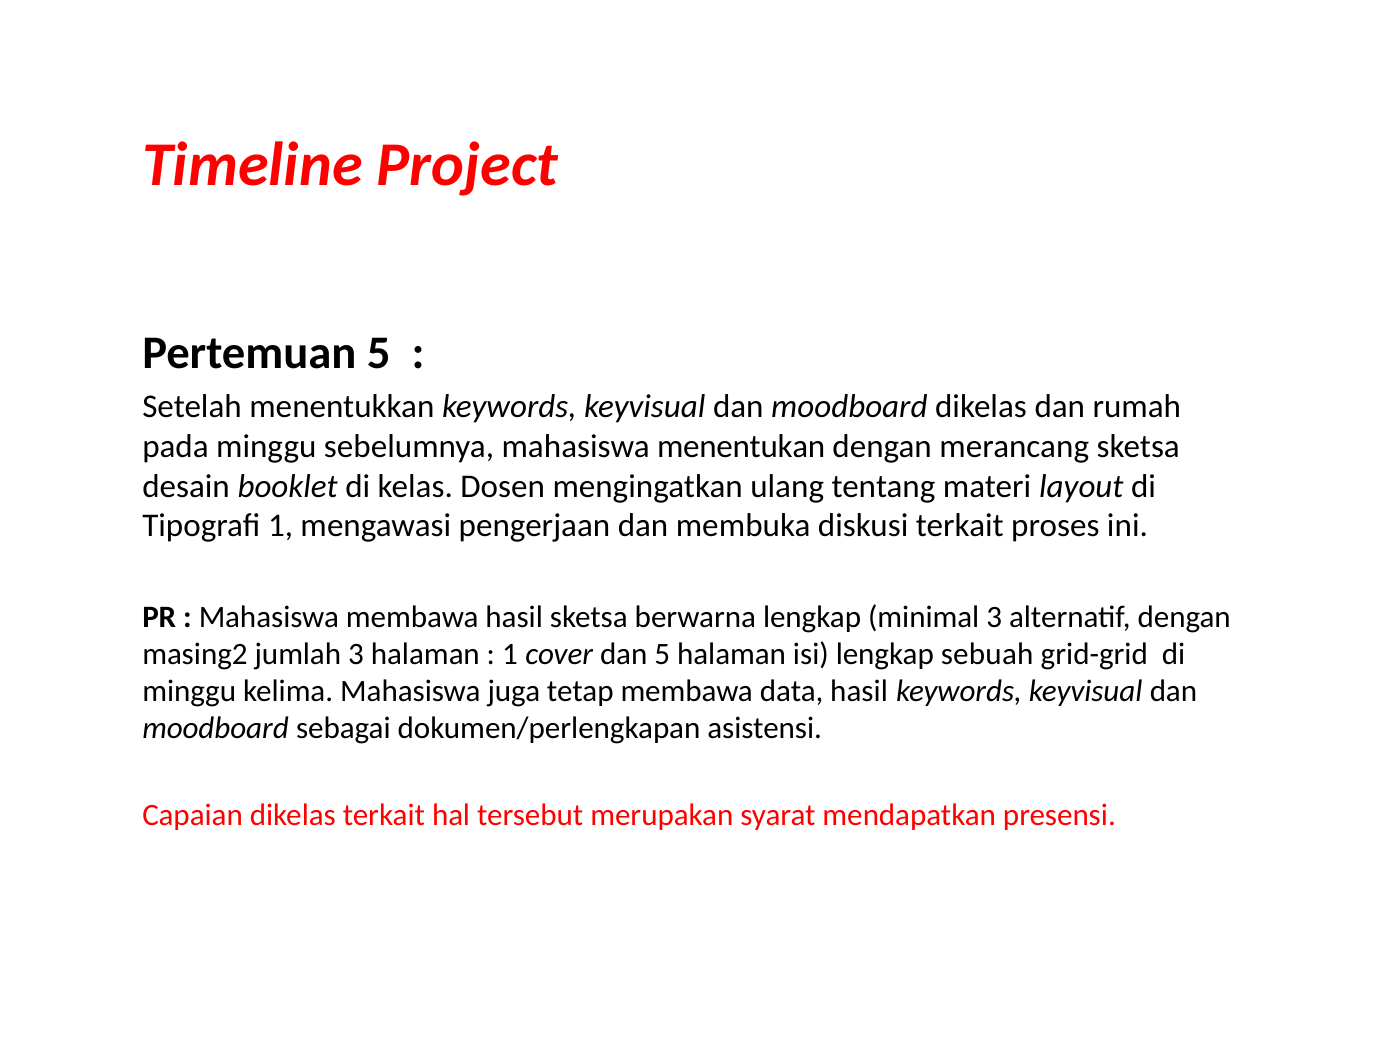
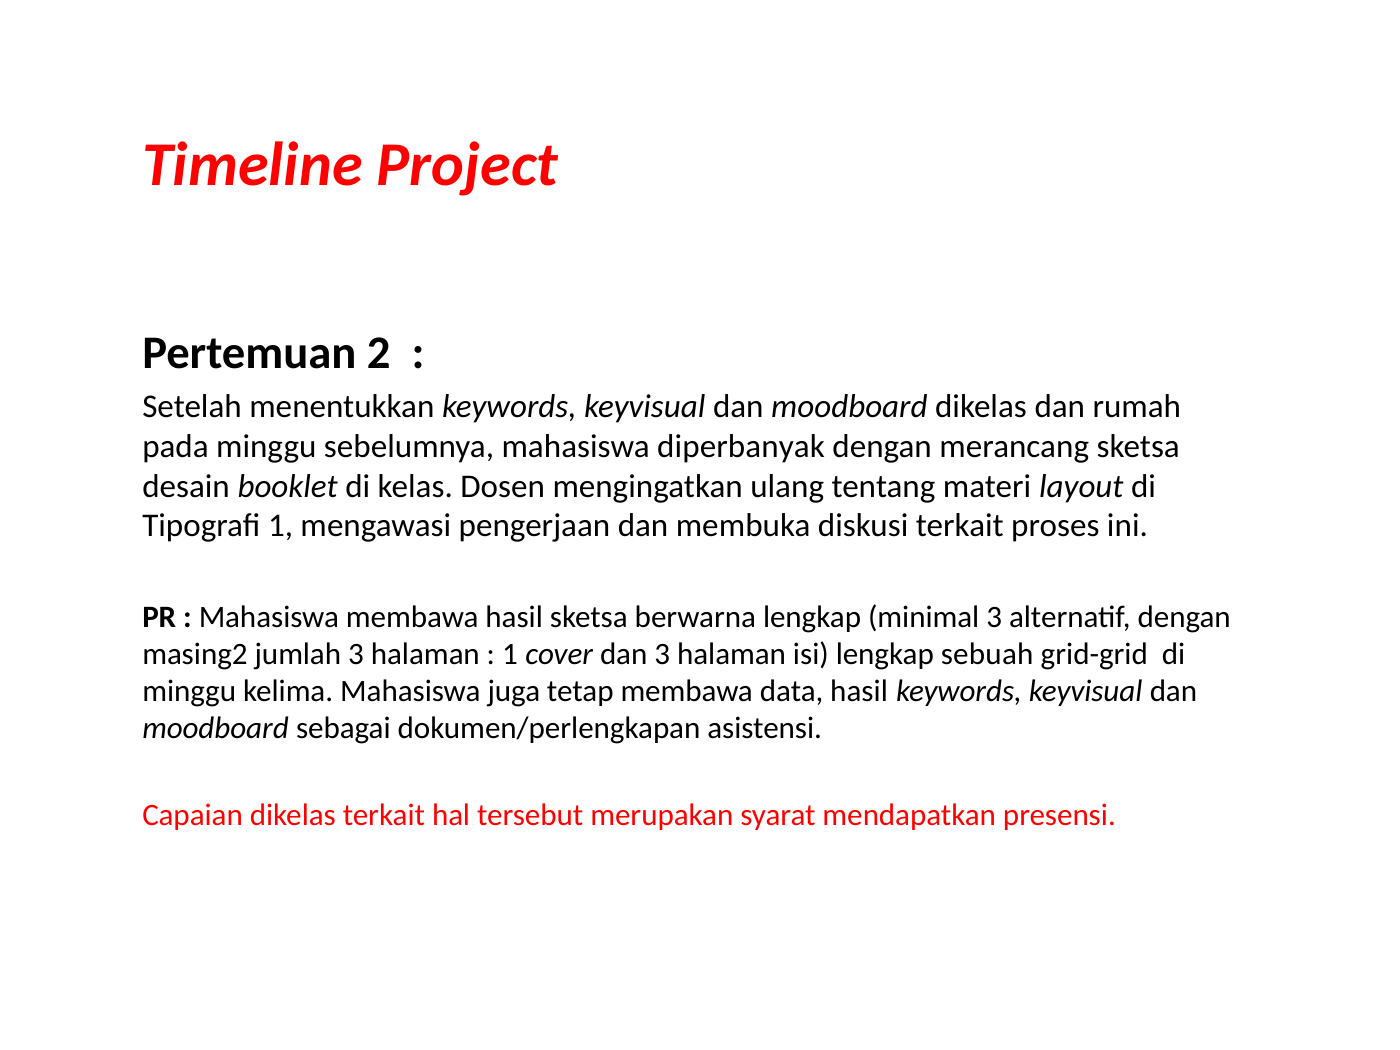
Pertemuan 5: 5 -> 2
menentukan: menentukan -> diperbanyak
dan 5: 5 -> 3
